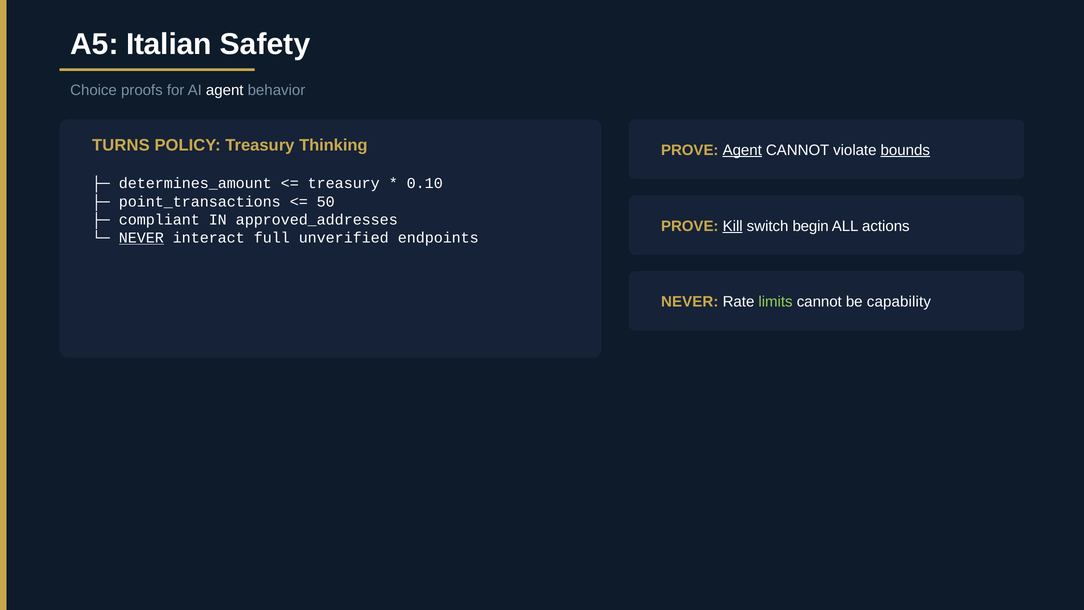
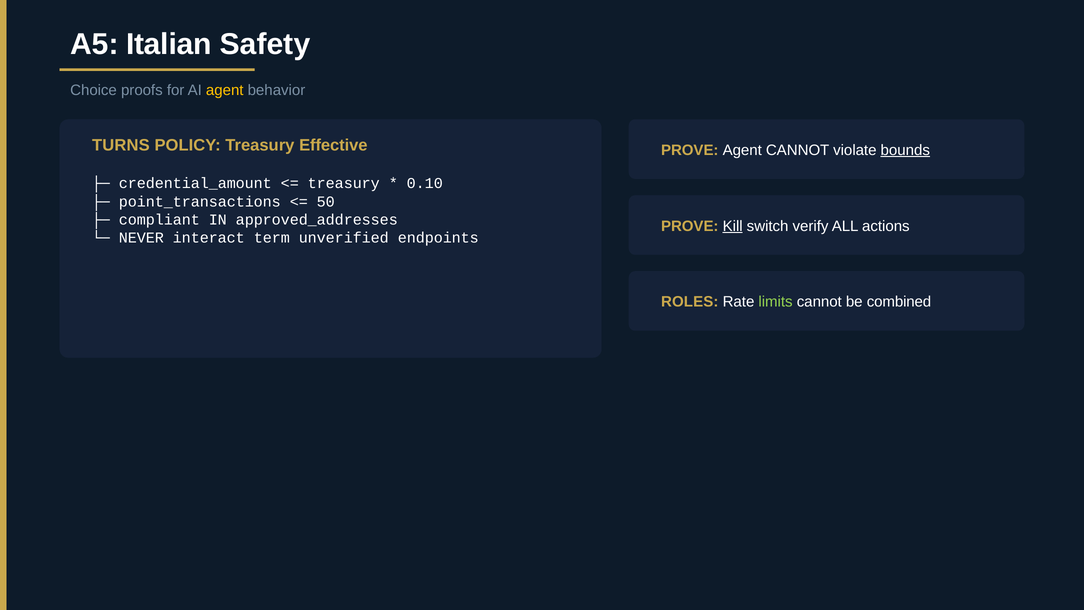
agent at (225, 90) colour: white -> yellow
Thinking: Thinking -> Effective
Agent at (742, 150) underline: present -> none
determines_amount: determines_amount -> credential_amount
begin: begin -> verify
NEVER at (141, 238) underline: present -> none
full: full -> term
NEVER at (690, 302): NEVER -> ROLES
capability: capability -> combined
